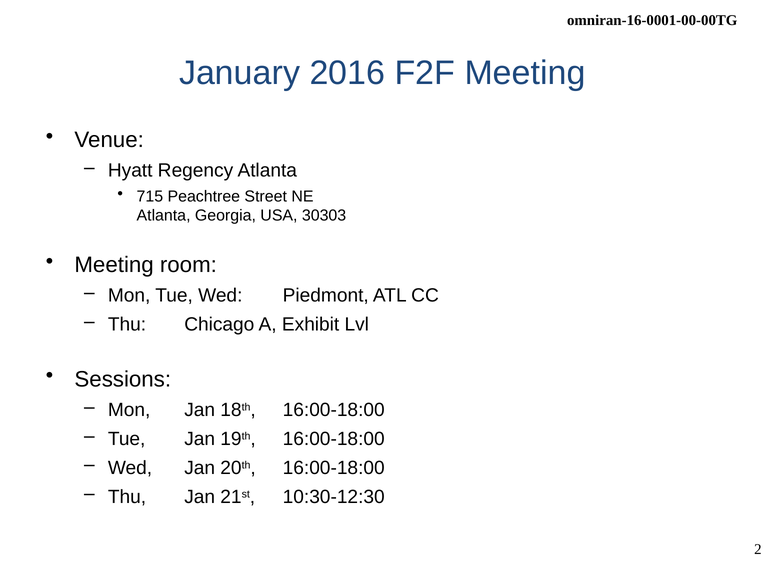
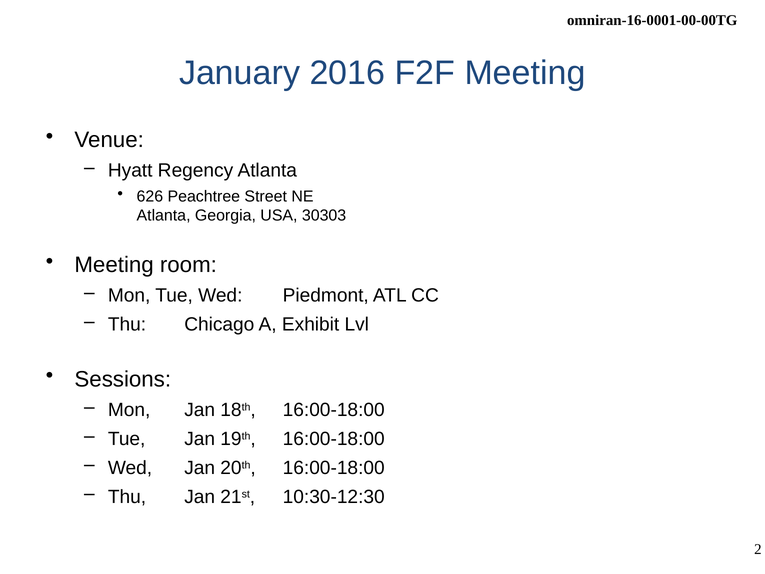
715: 715 -> 626
